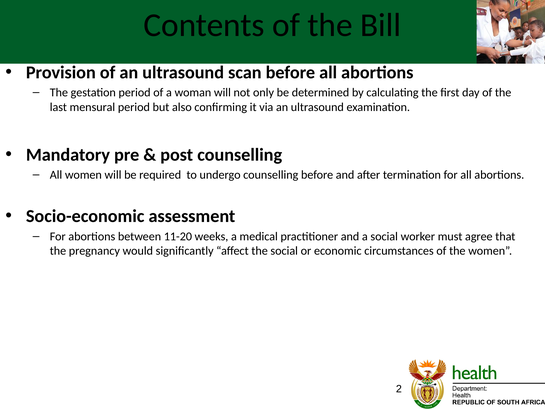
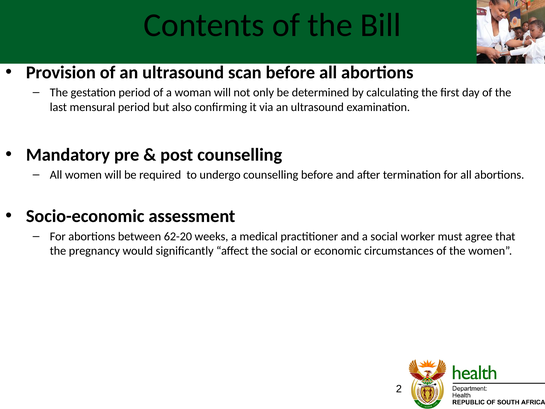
11-20: 11-20 -> 62-20
